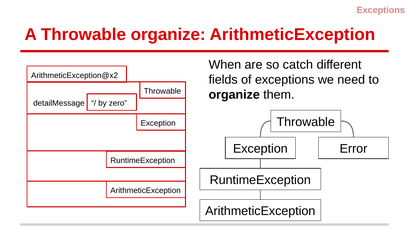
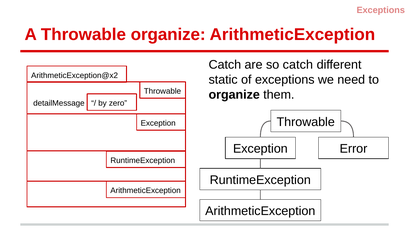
When at (225, 65): When -> Catch
fields: fields -> static
